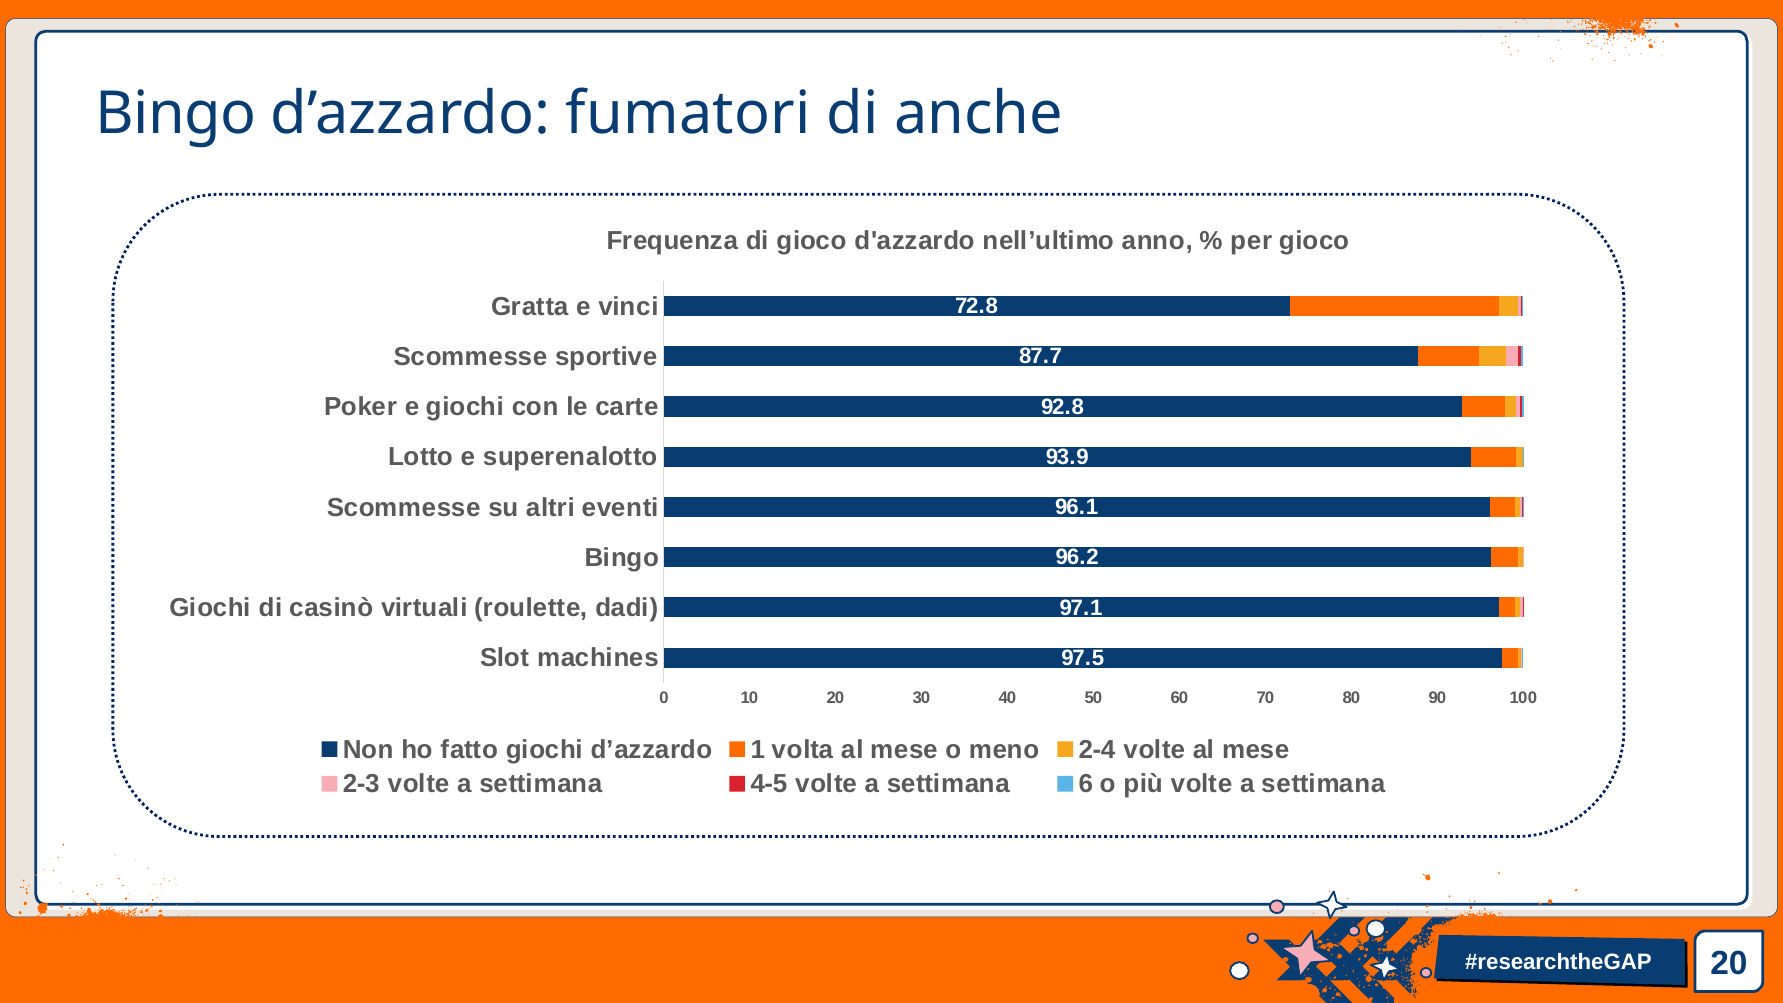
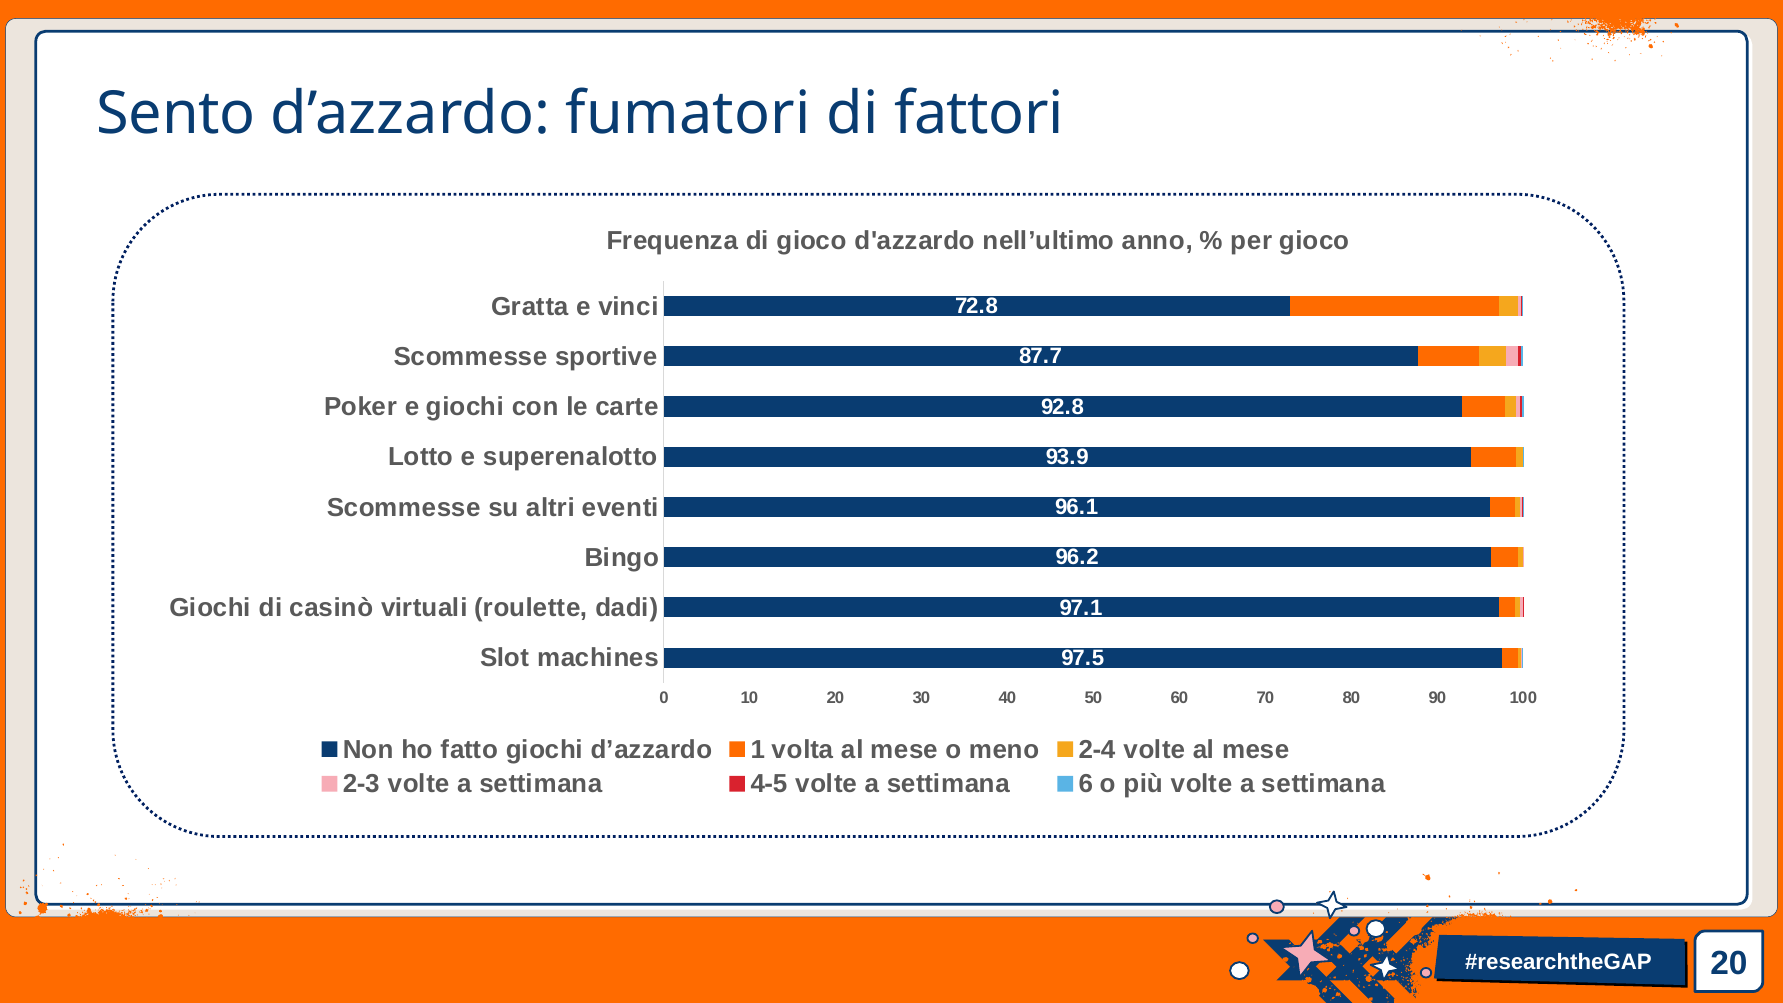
Bingo at (176, 114): Bingo -> Sento
anche: anche -> fattori
